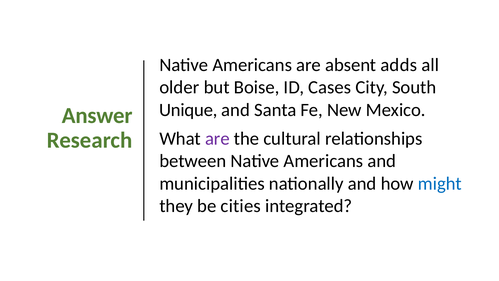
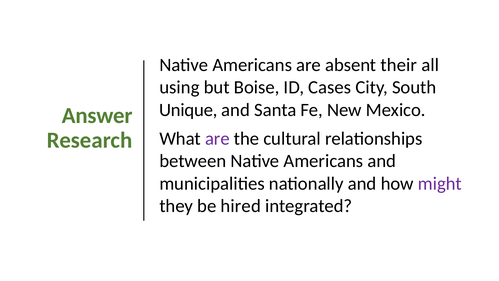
adds: adds -> their
older: older -> using
might colour: blue -> purple
cities: cities -> hired
